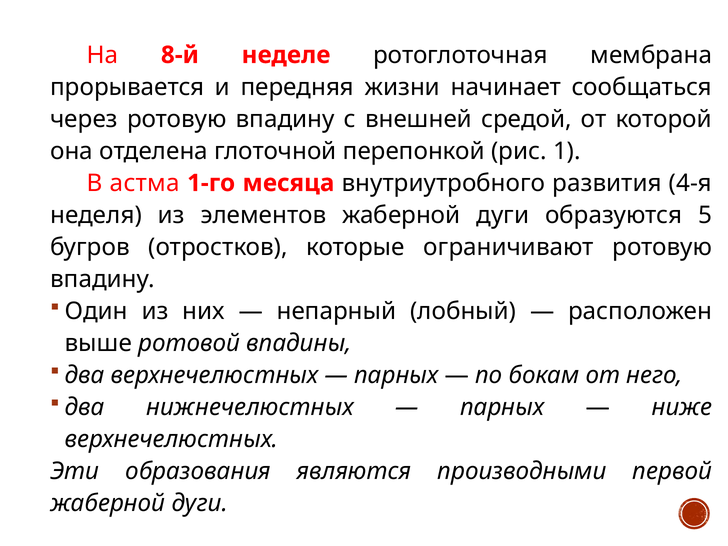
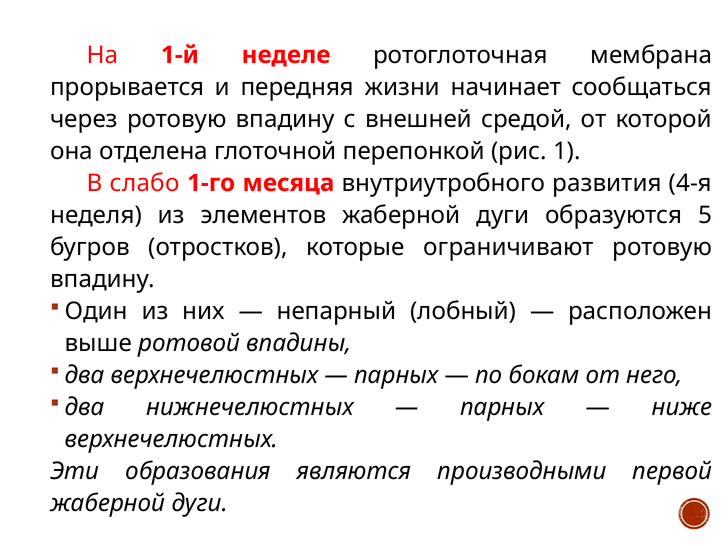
8-й: 8-й -> 1-й
астма: астма -> слабо
